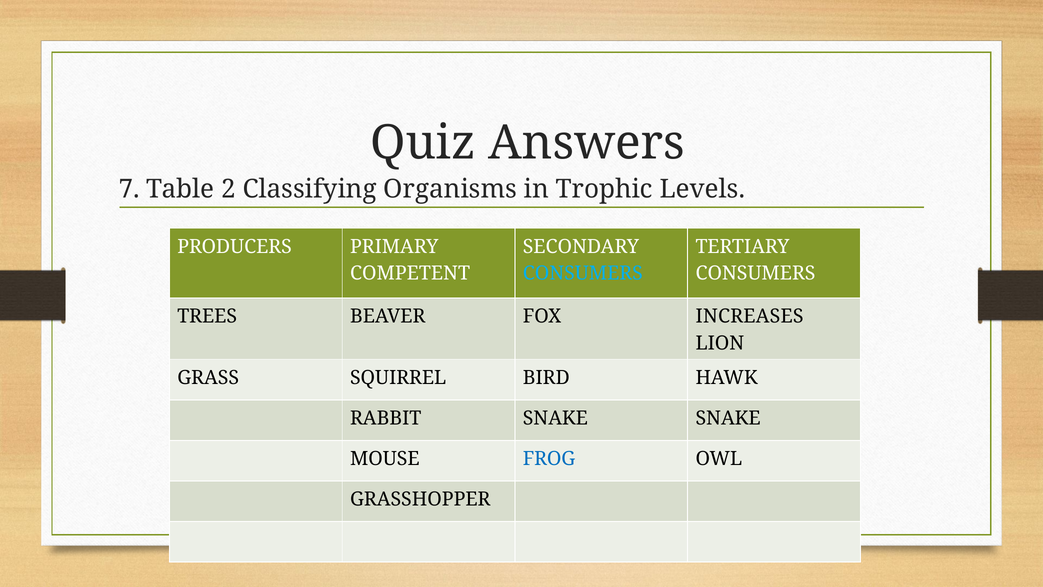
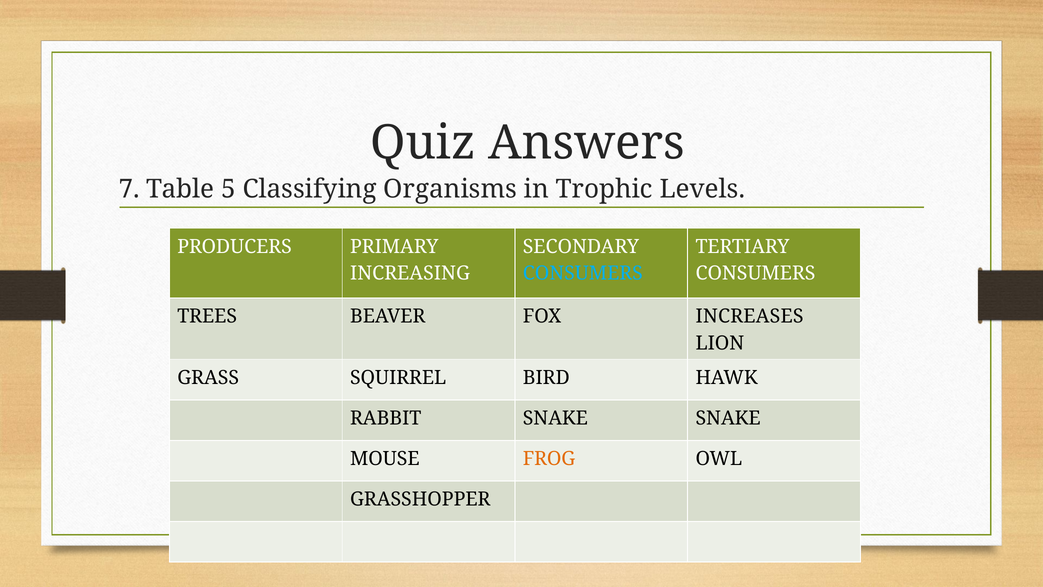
2: 2 -> 5
COMPETENT: COMPETENT -> INCREASING
FROG colour: blue -> orange
